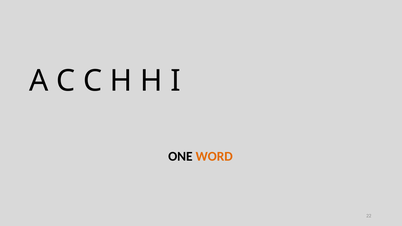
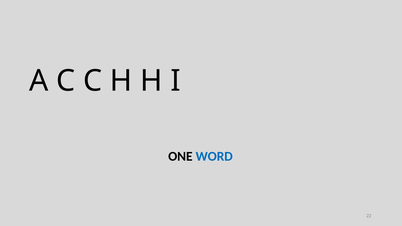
WORD colour: orange -> blue
